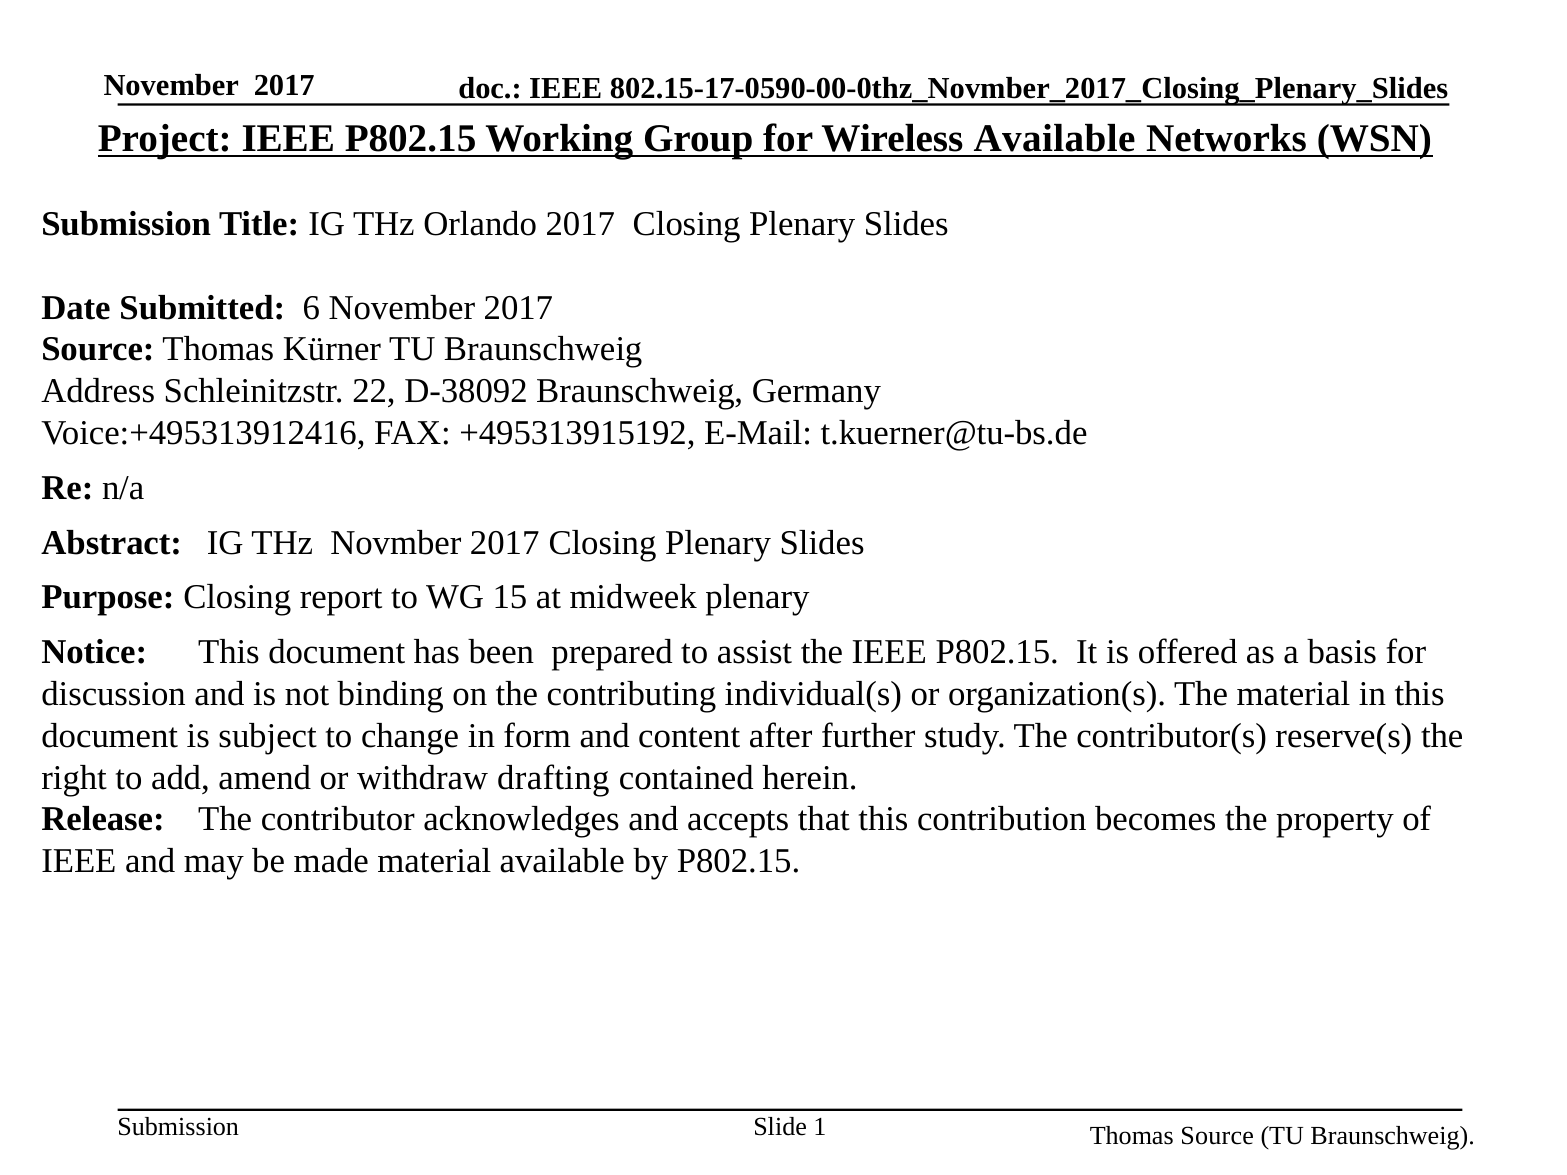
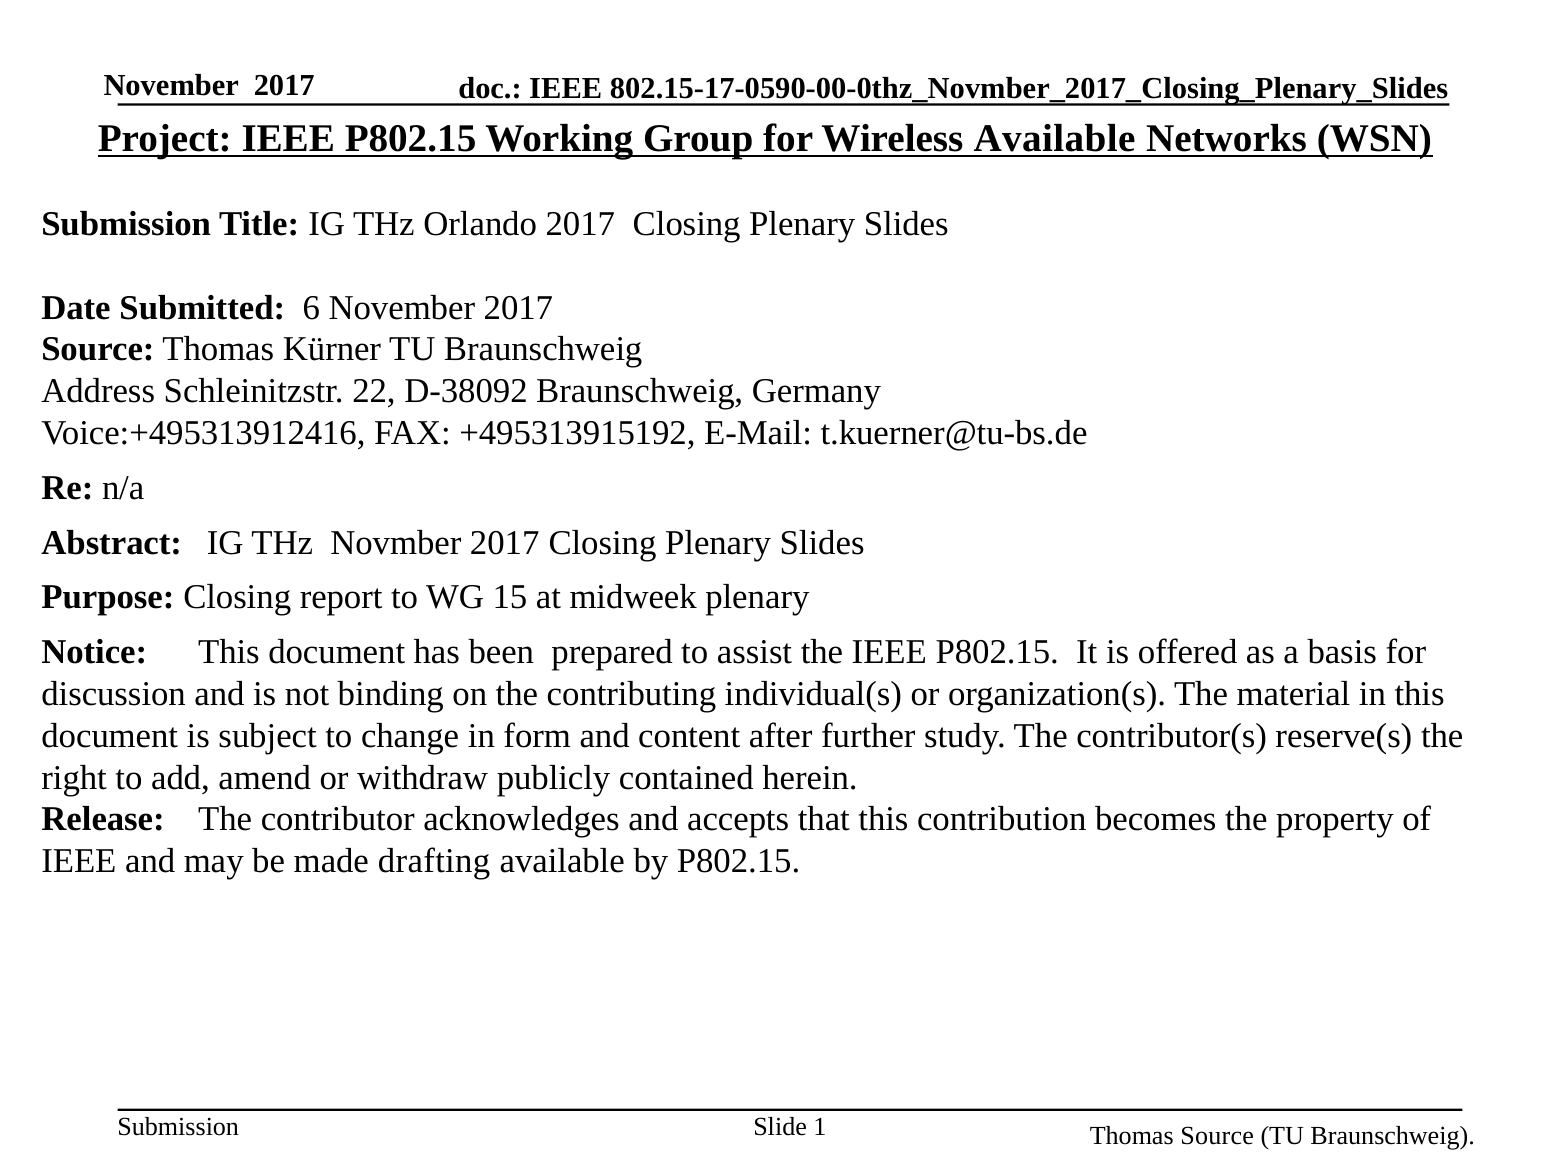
drafting: drafting -> publicly
made material: material -> drafting
